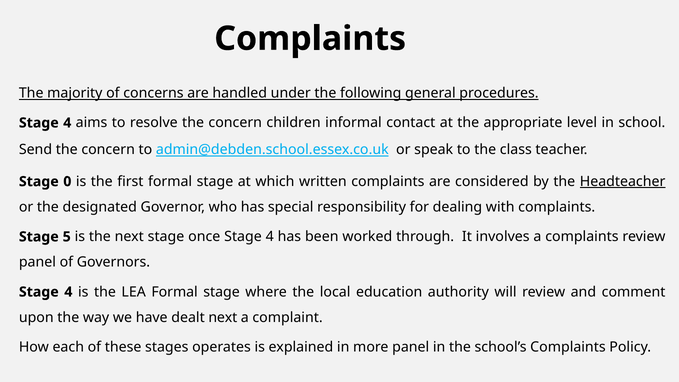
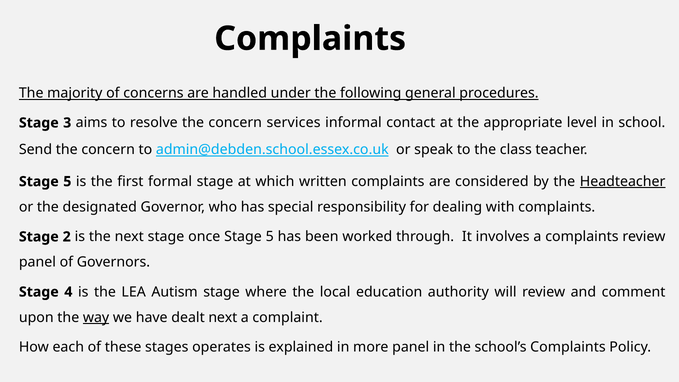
4 at (67, 123): 4 -> 3
children: children -> services
0 at (67, 182): 0 -> 5
5: 5 -> 2
once Stage 4: 4 -> 5
LEA Formal: Formal -> Autism
way underline: none -> present
